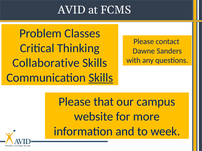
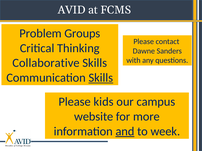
Classes: Classes -> Groups
that: that -> kids
and underline: none -> present
